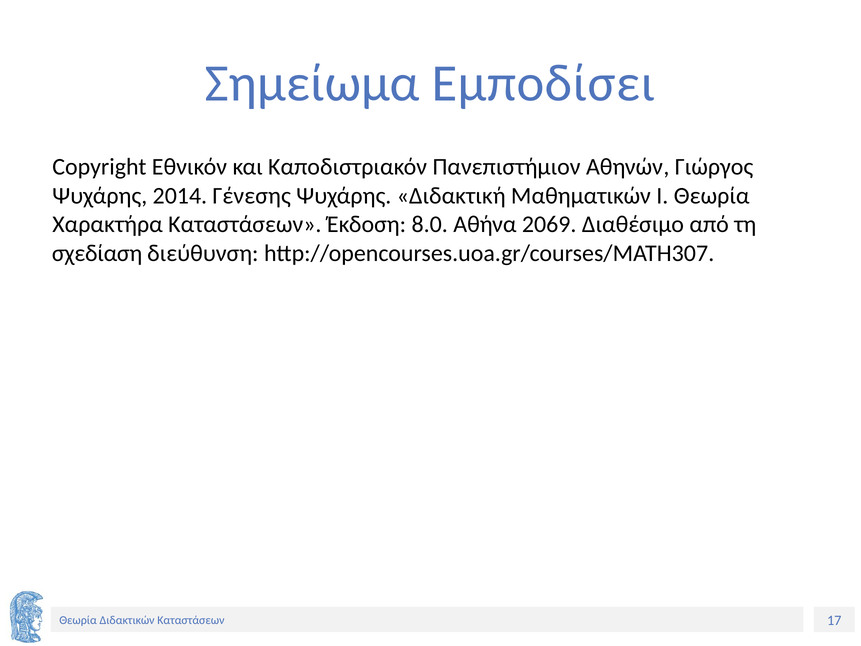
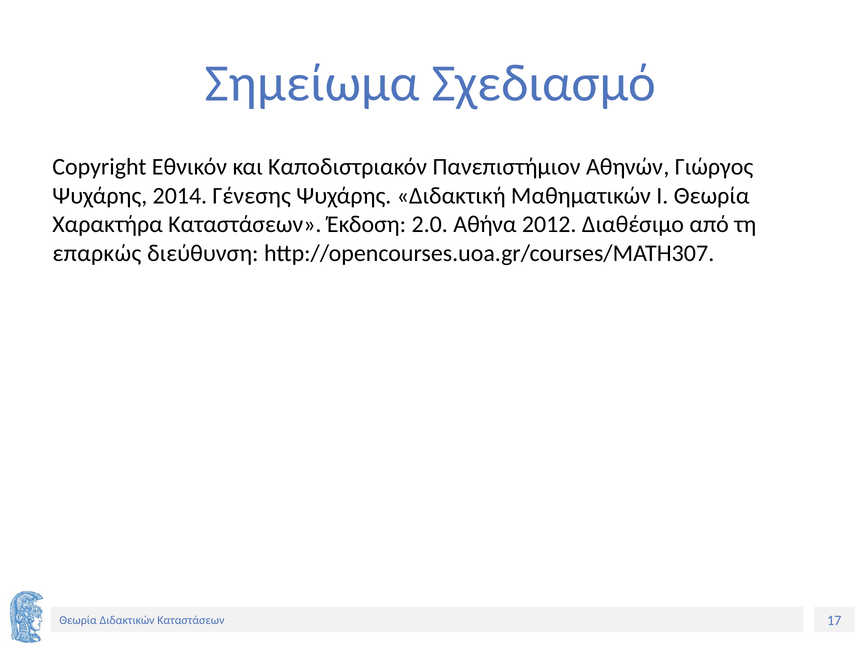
Εμποδίσει: Εμποδίσει -> Σχεδιασμό
8.0: 8.0 -> 2.0
2069: 2069 -> 2012
σχεδίαση: σχεδίαση -> επαρκώς
